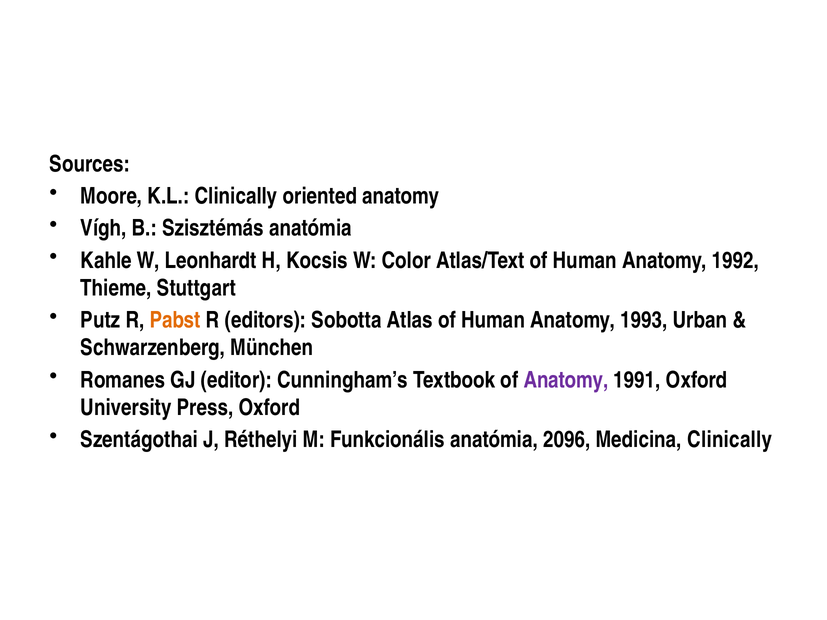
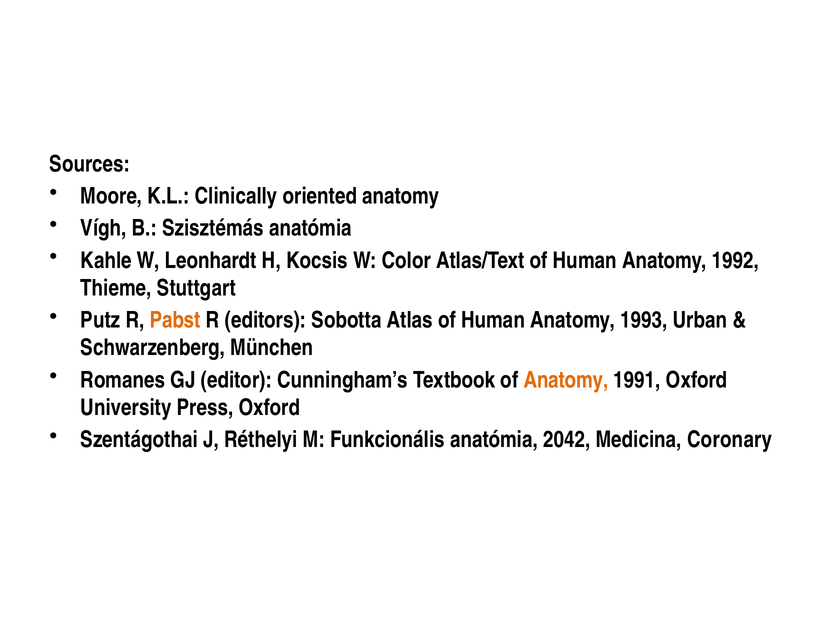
Anatomy at (566, 380) colour: purple -> orange
2096: 2096 -> 2042
Medicina Clinically: Clinically -> Coronary
